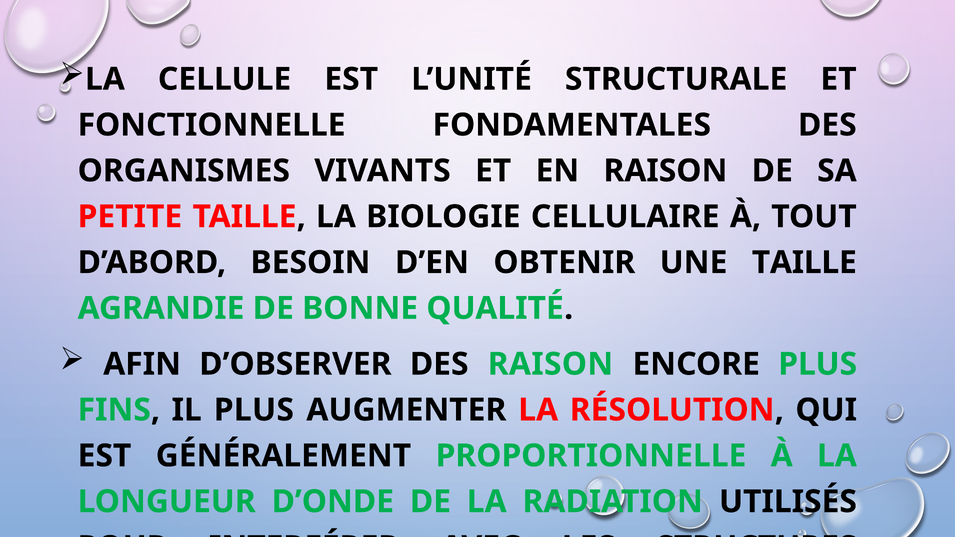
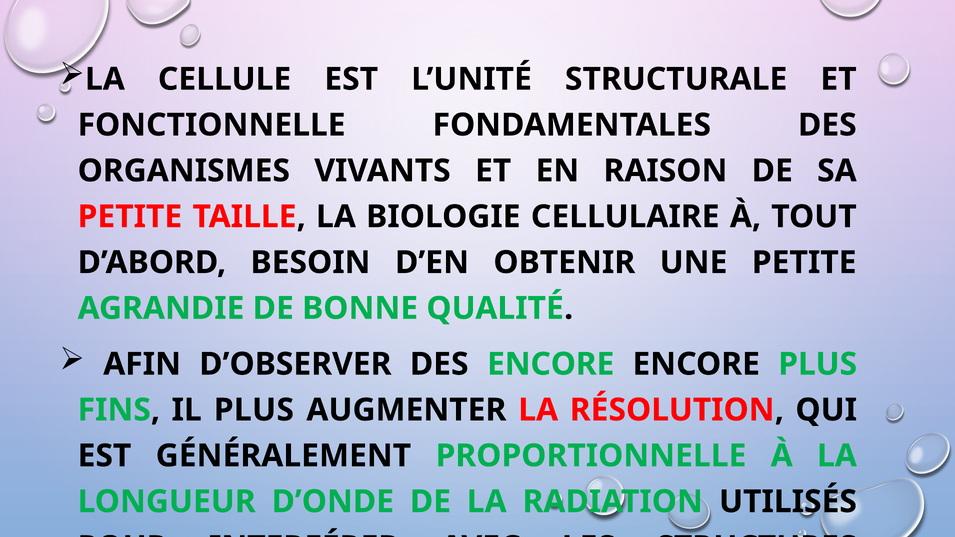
UNE TAILLE: TAILLE -> PETITE
DES RAISON: RAISON -> ENCORE
